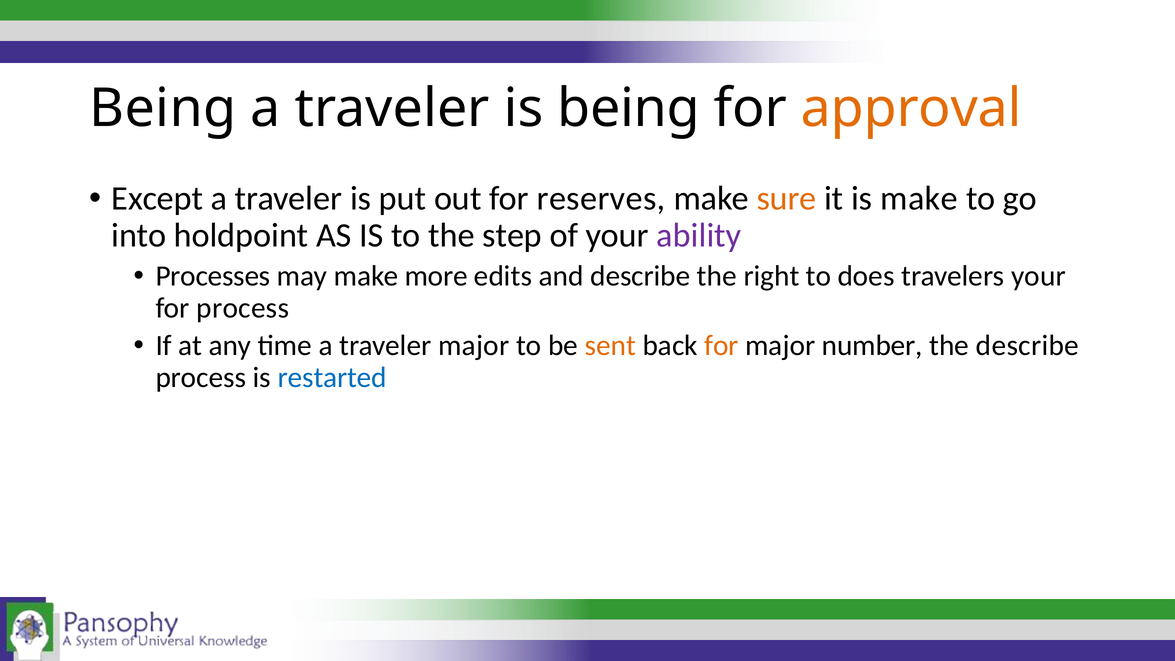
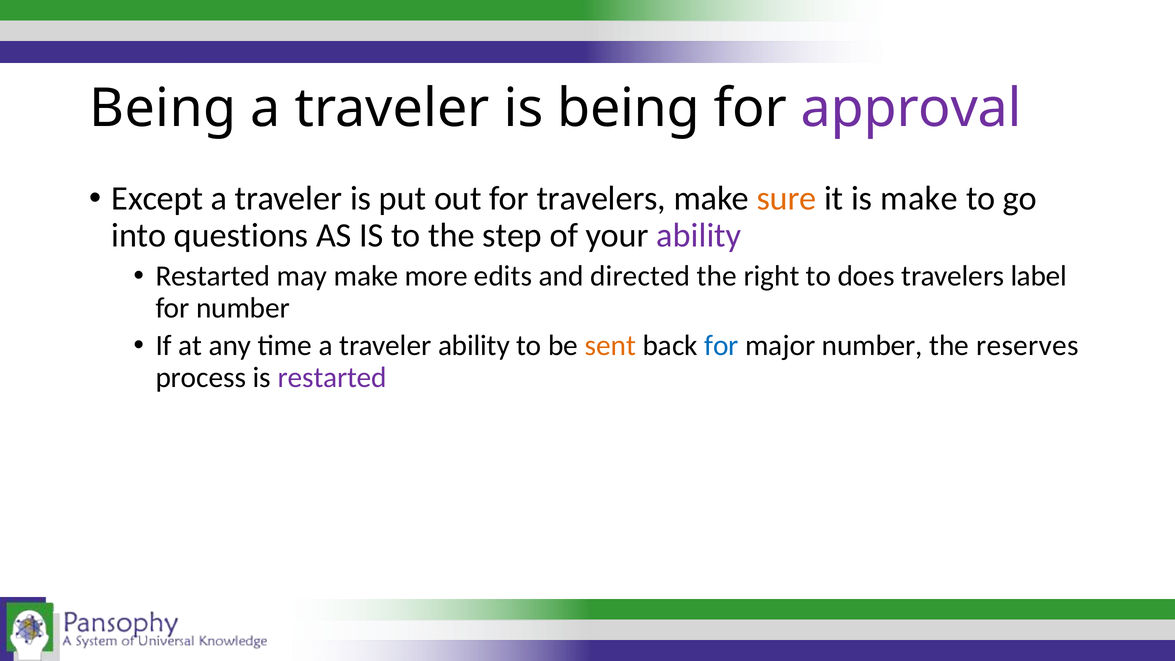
approval colour: orange -> purple
for reserves: reserves -> travelers
holdpoint: holdpoint -> questions
Processes at (213, 276): Processes -> Restarted
and describe: describe -> directed
travelers your: your -> label
for process: process -> number
traveler major: major -> ability
for at (721, 346) colour: orange -> blue
the describe: describe -> reserves
restarted at (332, 377) colour: blue -> purple
